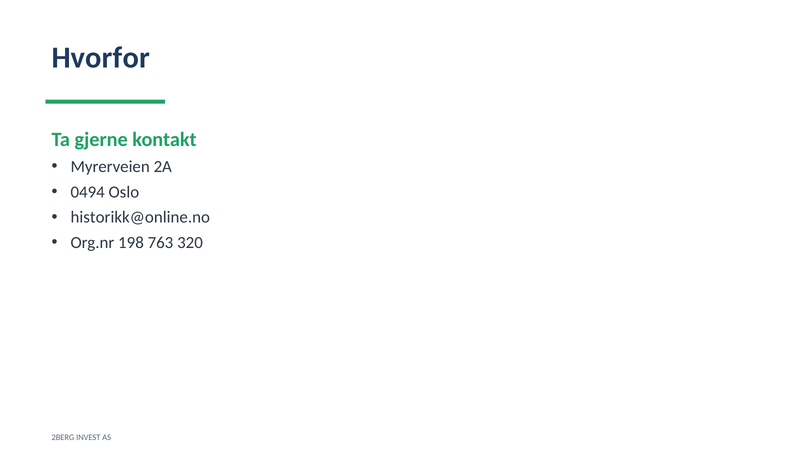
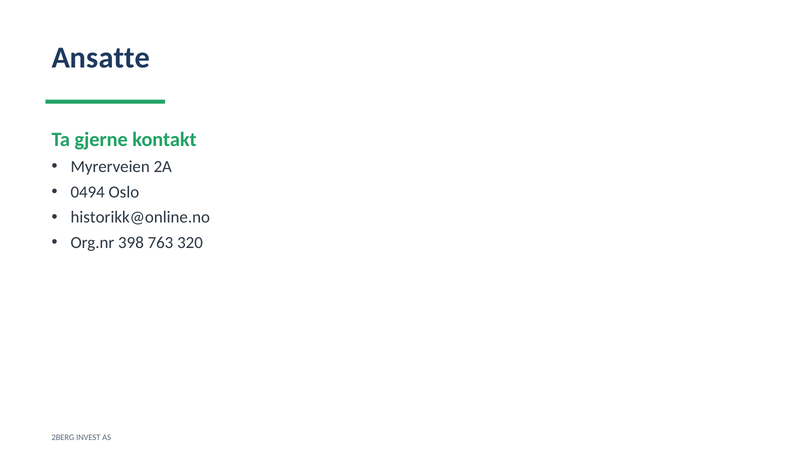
Hvorfor: Hvorfor -> Ansatte
198: 198 -> 398
